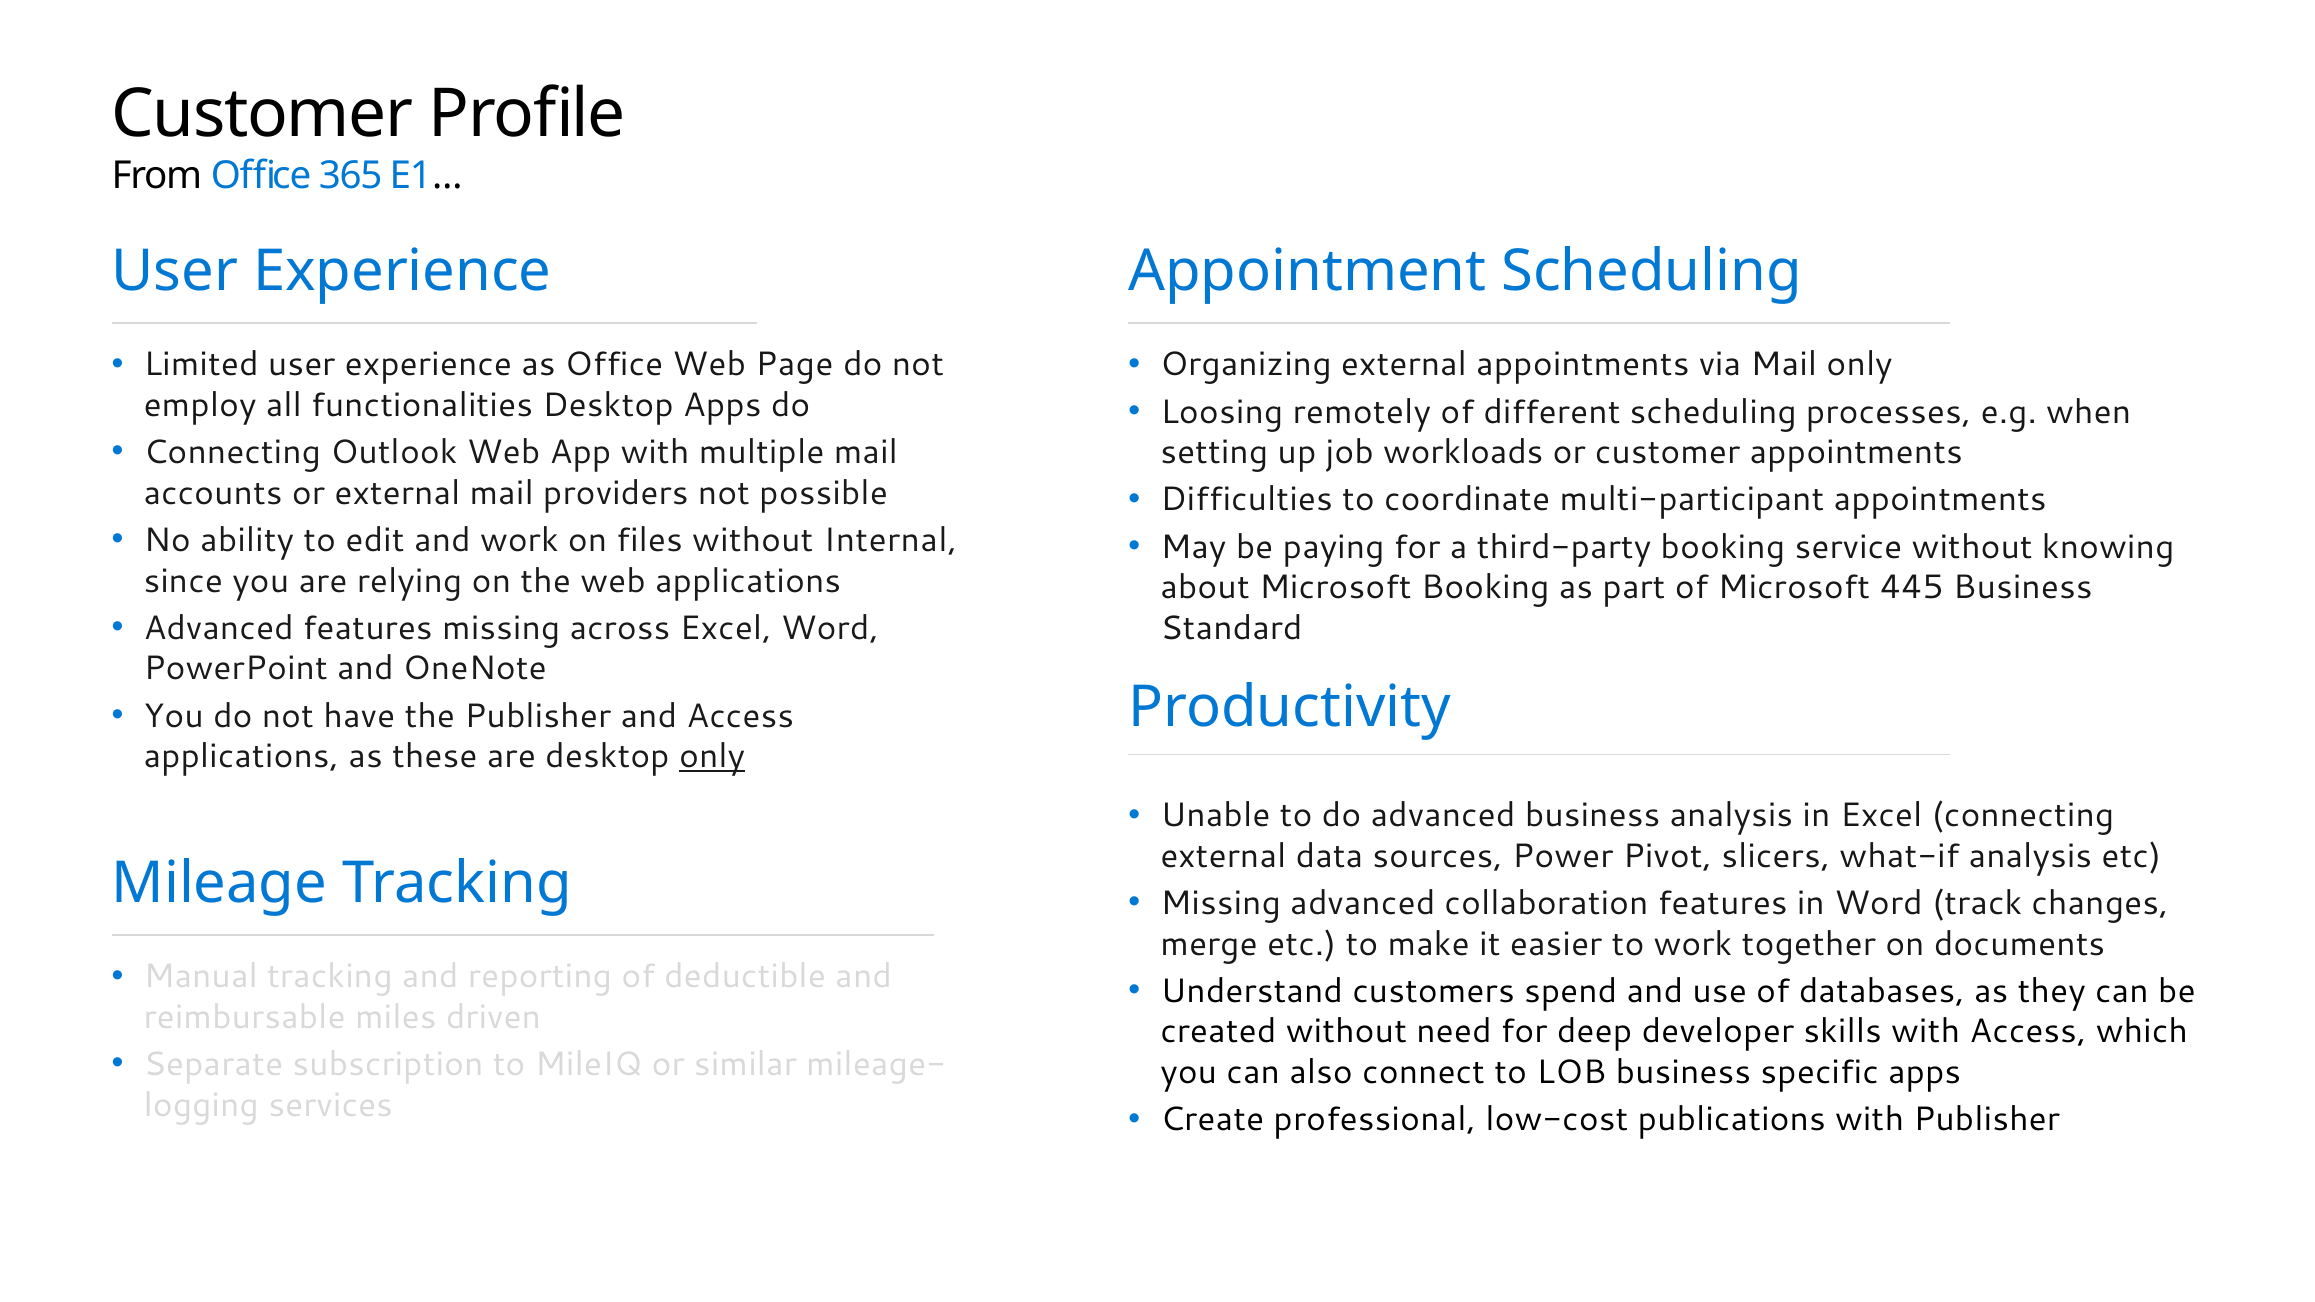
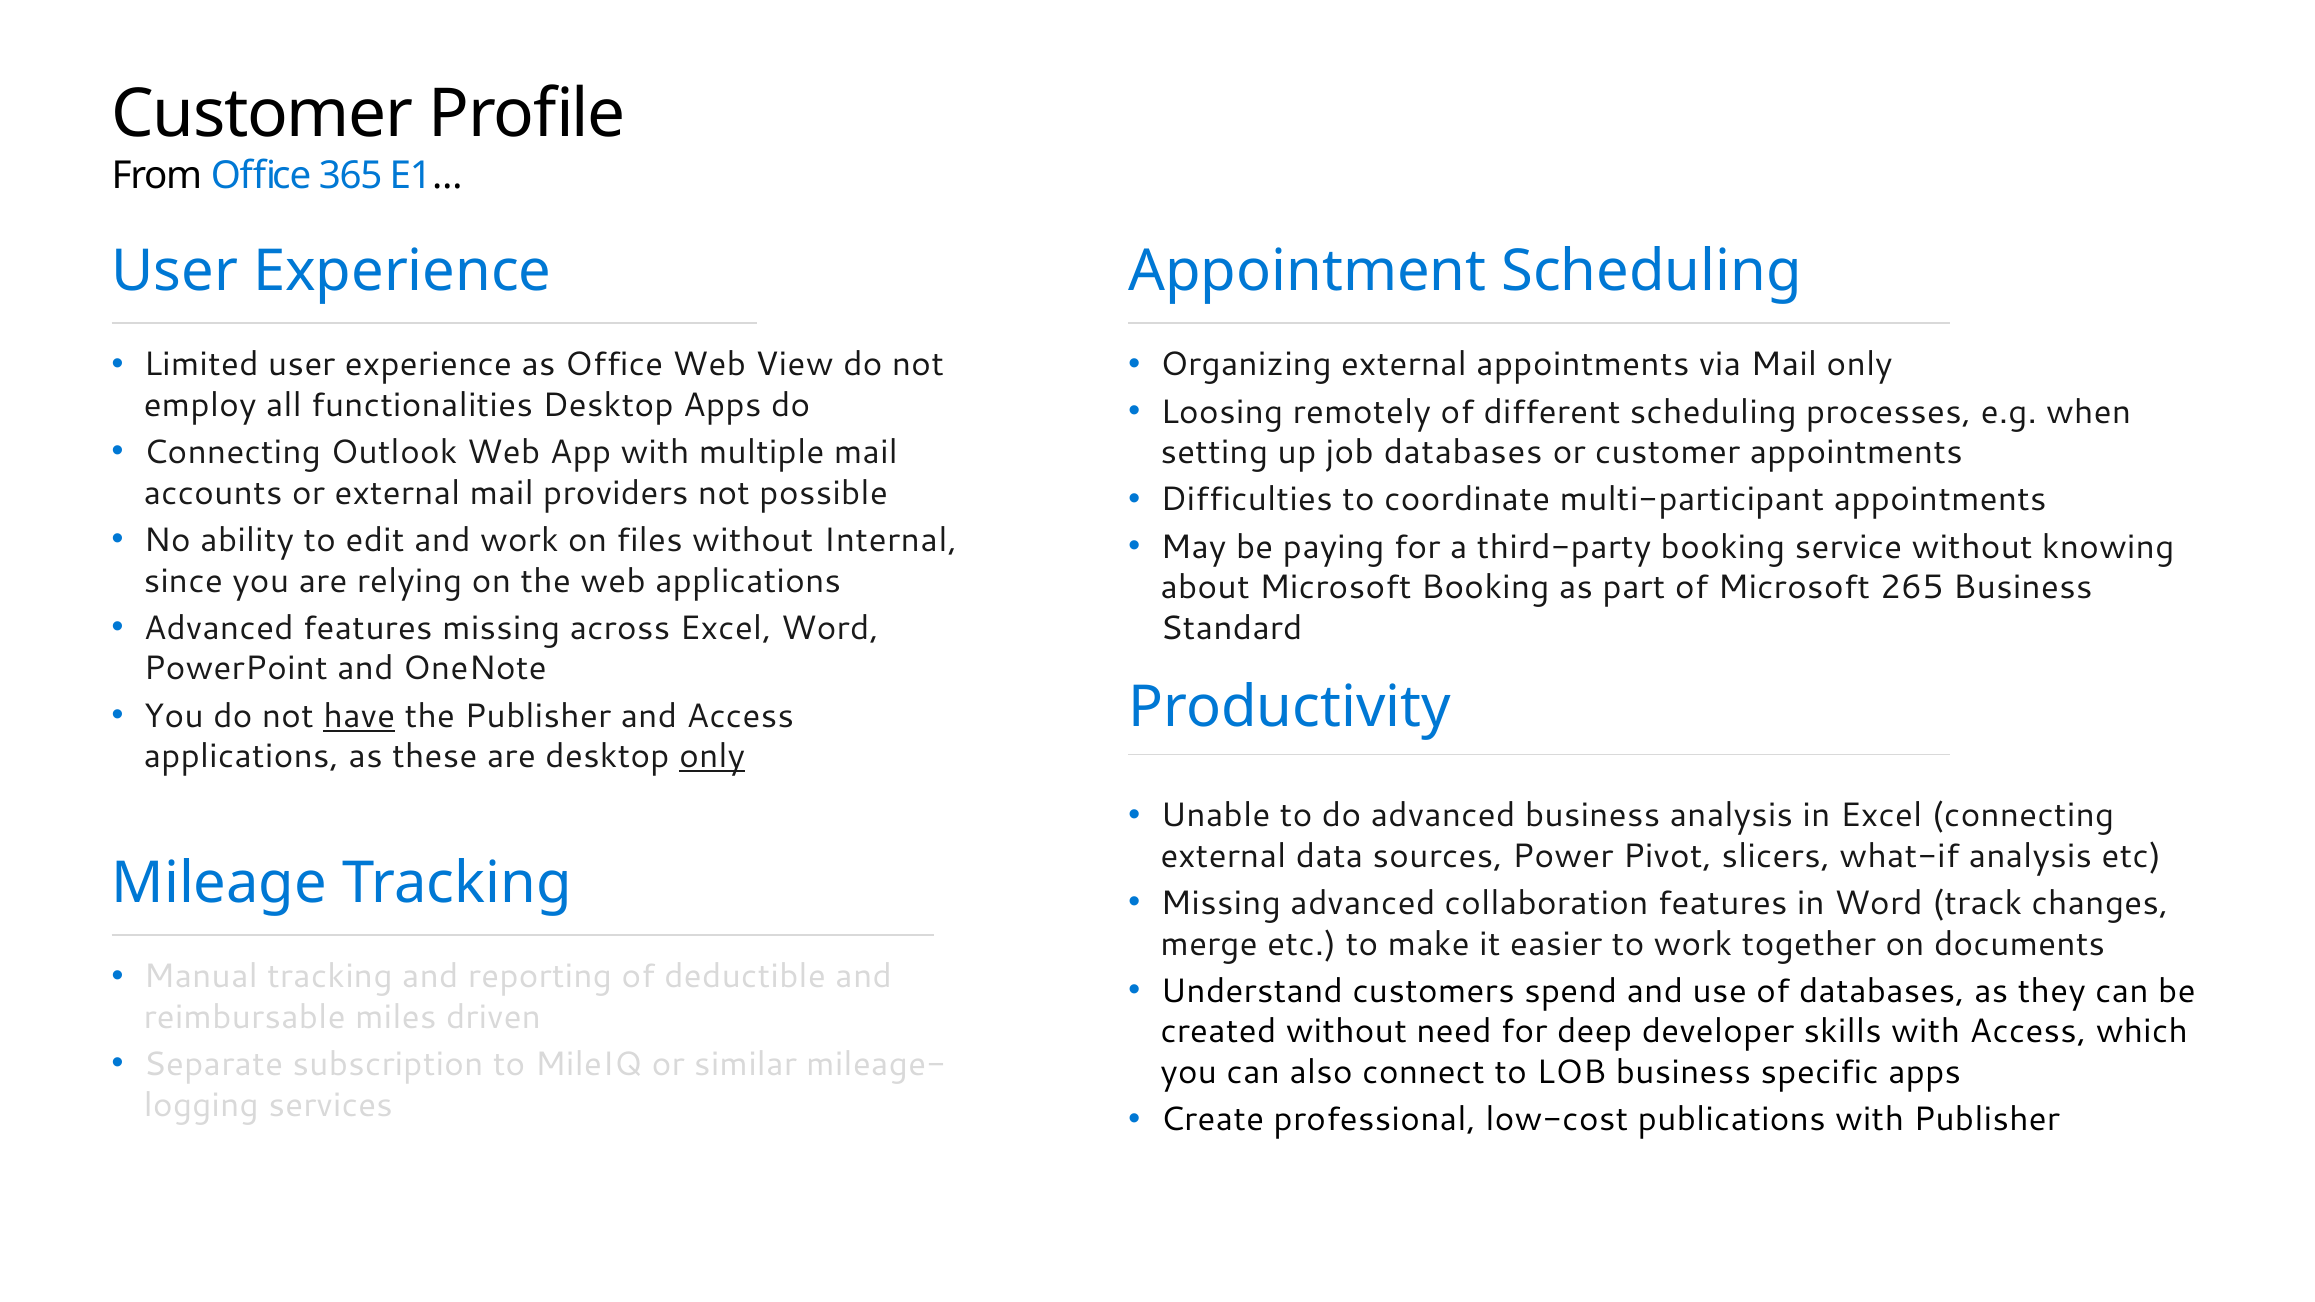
Page: Page -> View
job workloads: workloads -> databases
445: 445 -> 265
have underline: none -> present
